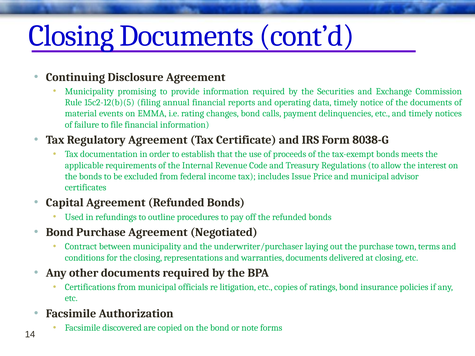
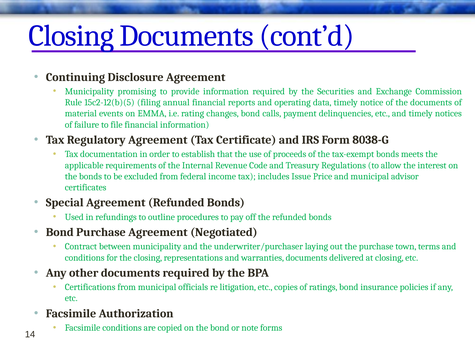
Capital: Capital -> Special
Facsimile discovered: discovered -> conditions
